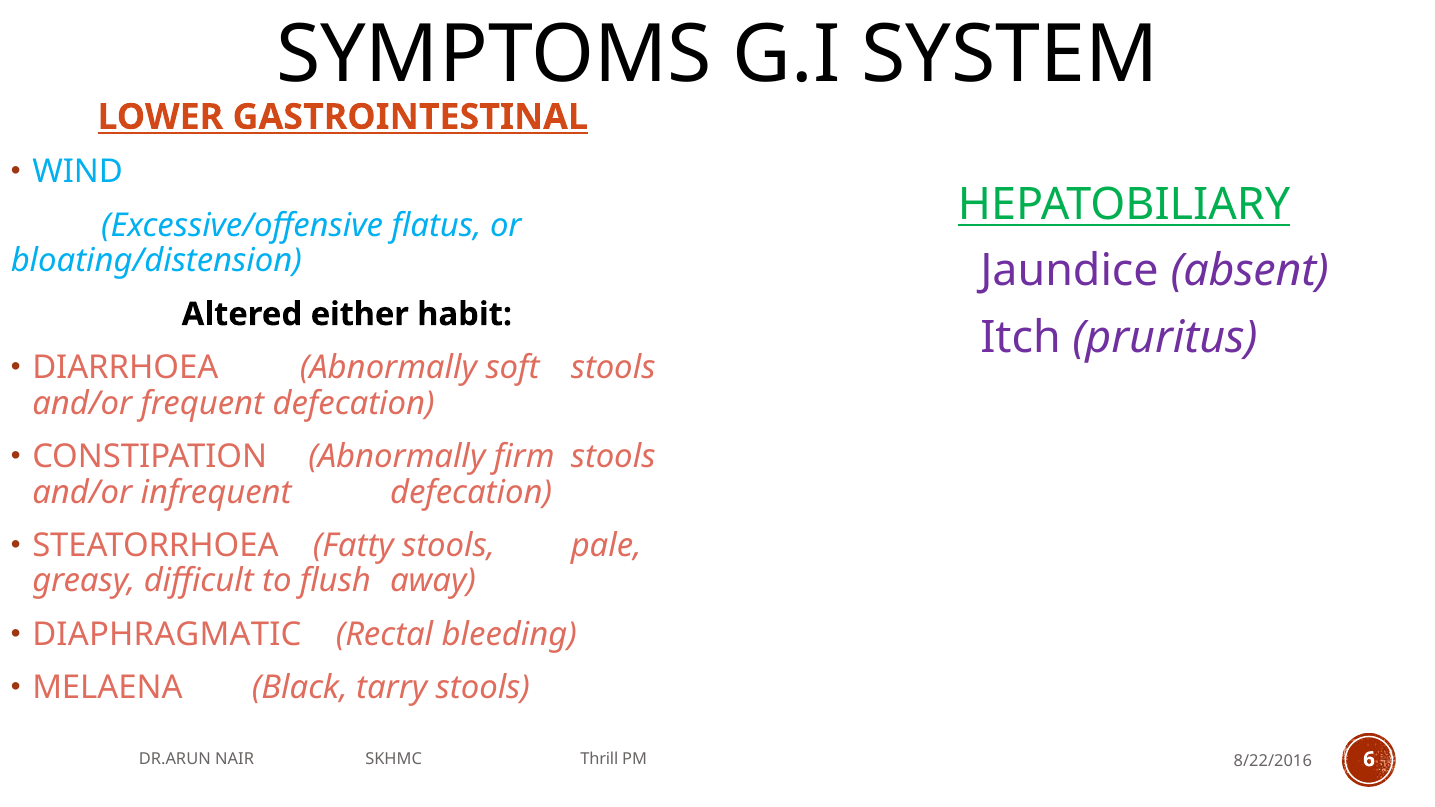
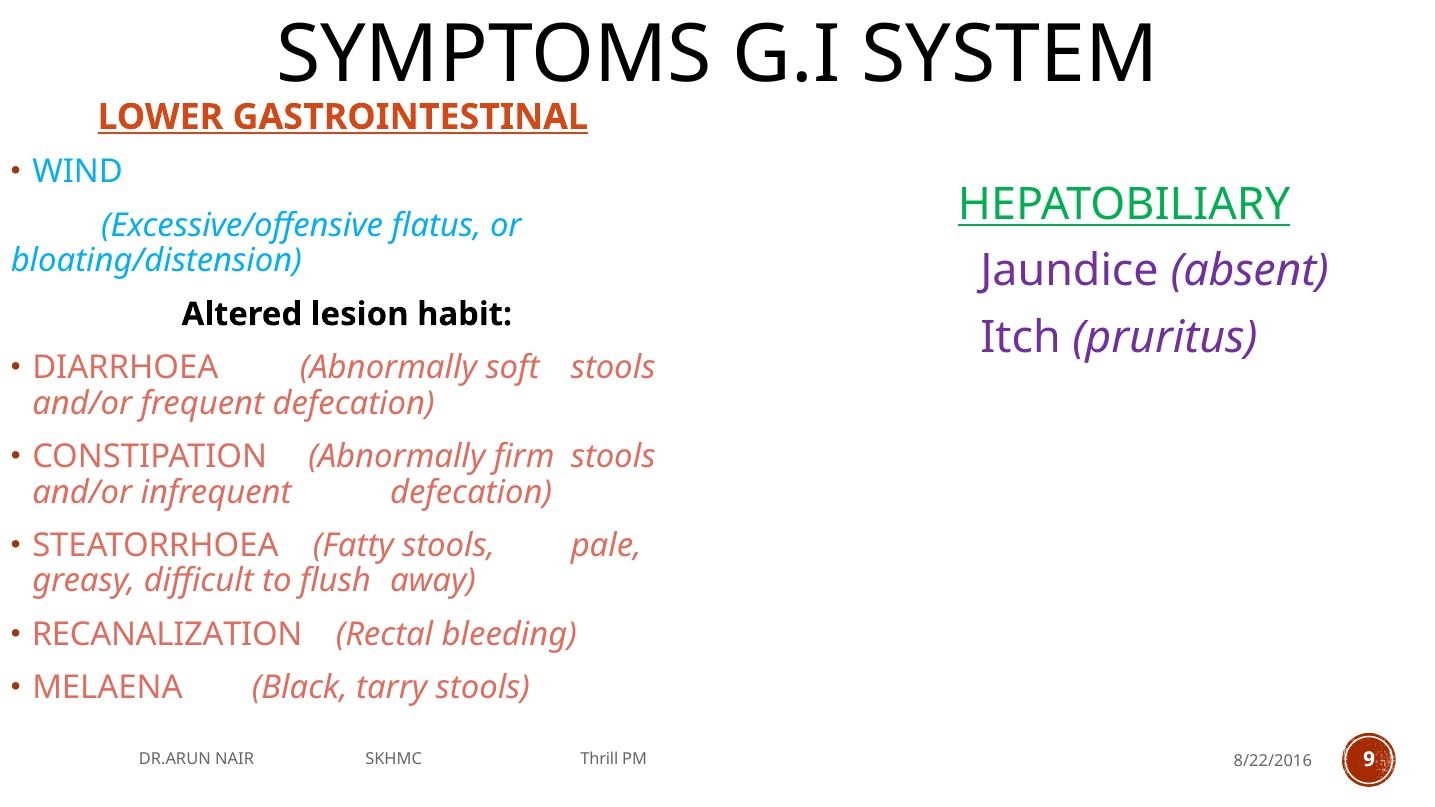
either: either -> lesion
DIAPHRAGMATIC: DIAPHRAGMATIC -> RECANALIZATION
6: 6 -> 9
